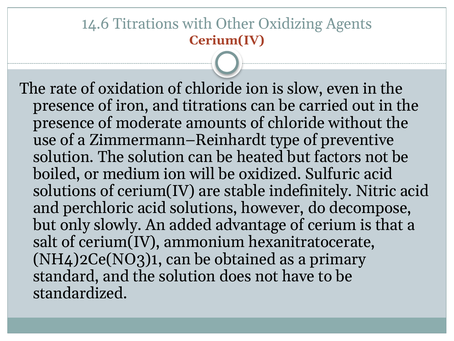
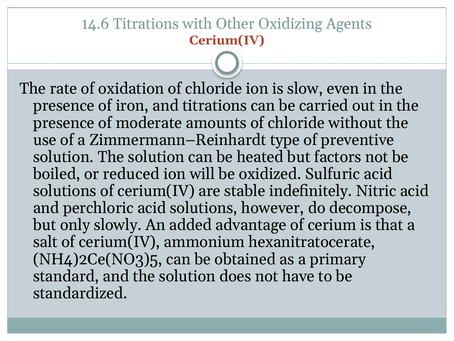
medium: medium -> reduced
NH4)2Ce(NO3)1: NH4)2Ce(NO3)1 -> NH4)2Ce(NO3)5
